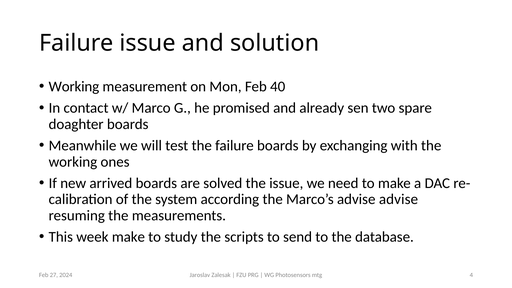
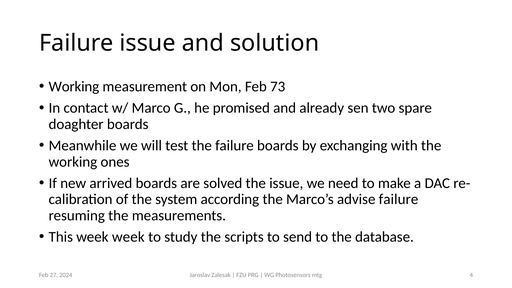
40: 40 -> 73
advise advise: advise -> failure
week make: make -> week
